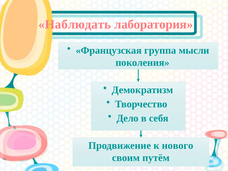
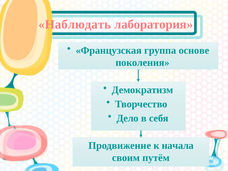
мысли: мысли -> основе
нового: нового -> начала
